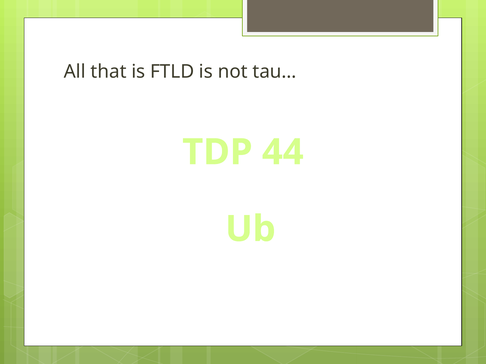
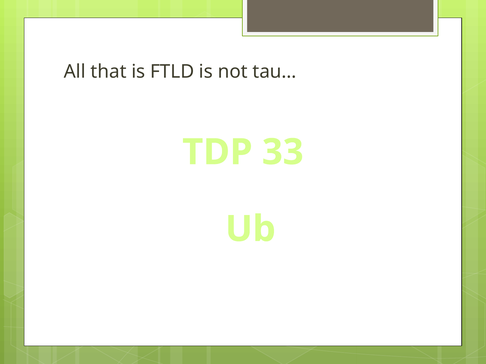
44: 44 -> 33
